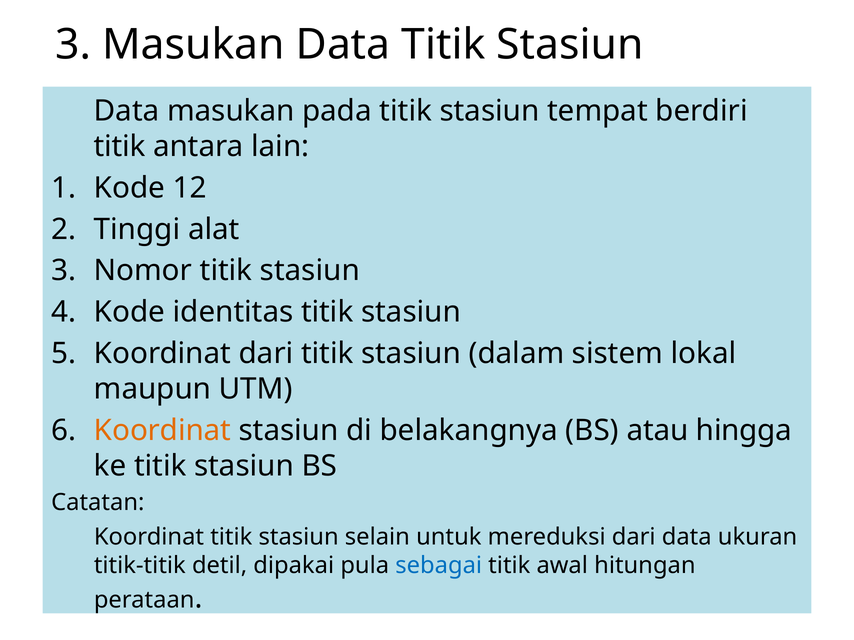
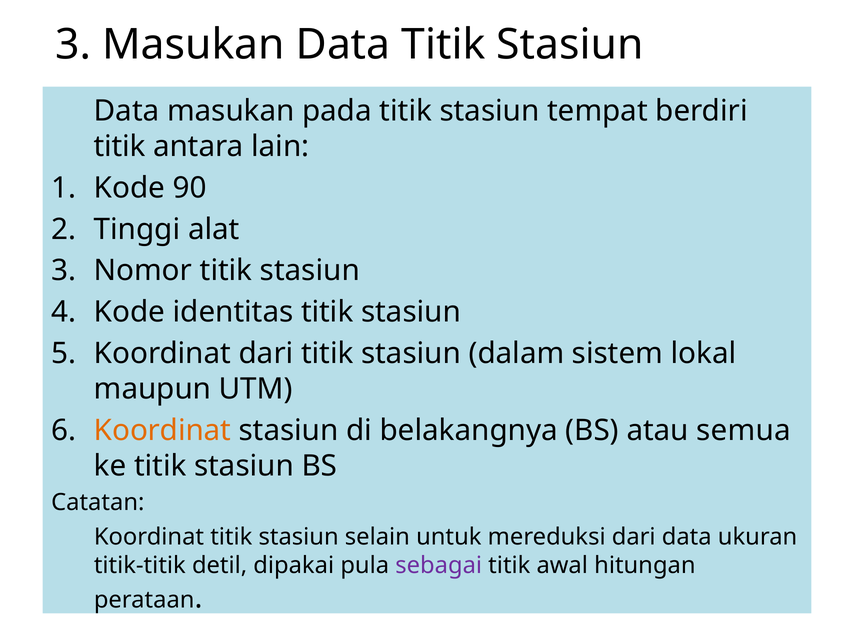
12: 12 -> 90
hingga: hingga -> semua
sebagai colour: blue -> purple
